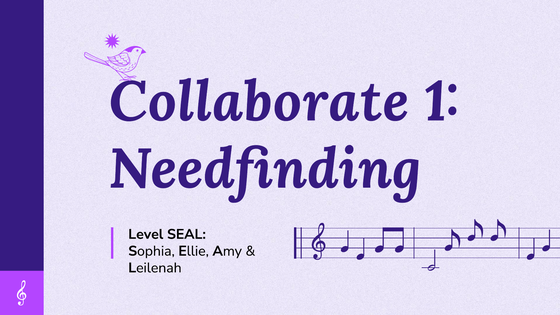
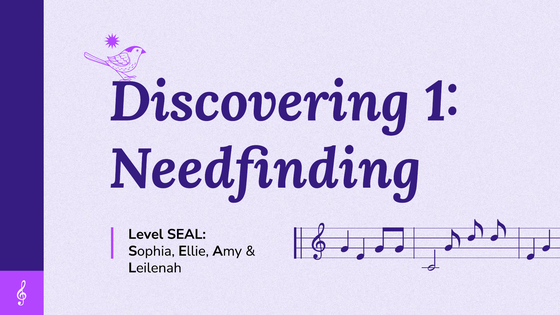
Collaborate: Collaborate -> Discovering
